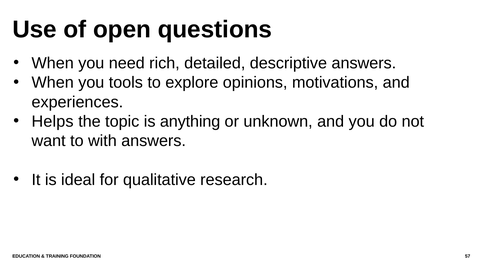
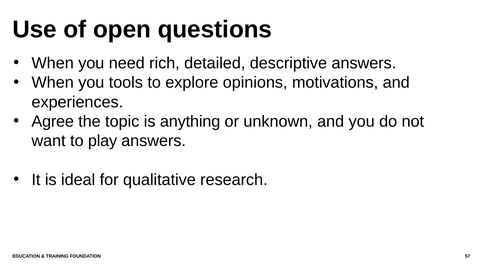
Helps: Helps -> Agree
with: with -> play
